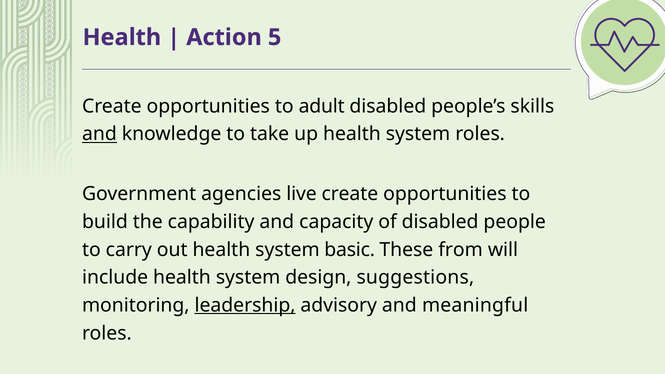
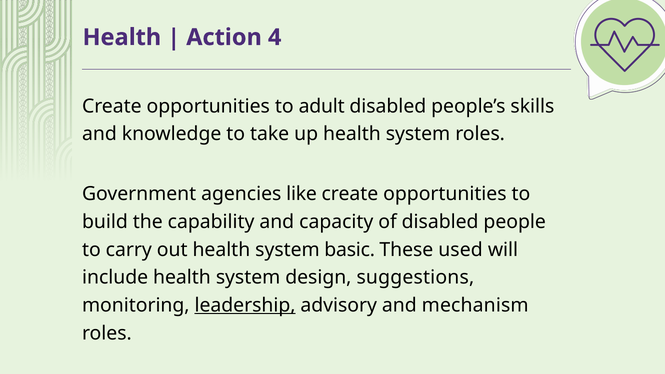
5: 5 -> 4
and at (99, 134) underline: present -> none
live: live -> like
from: from -> used
meaningful: meaningful -> mechanism
